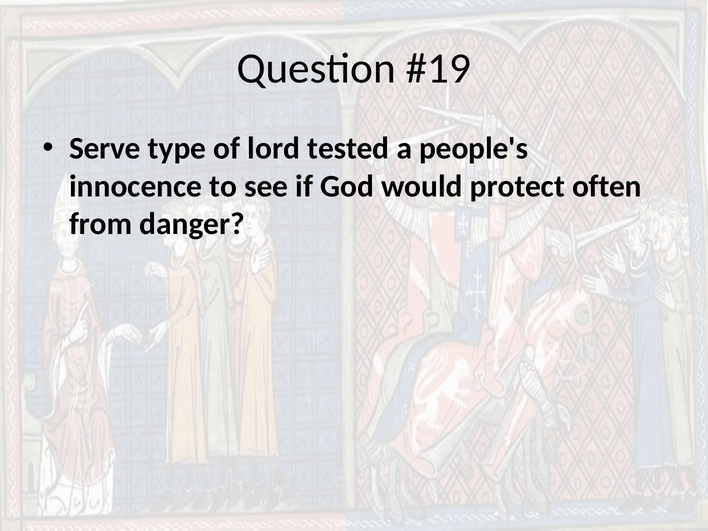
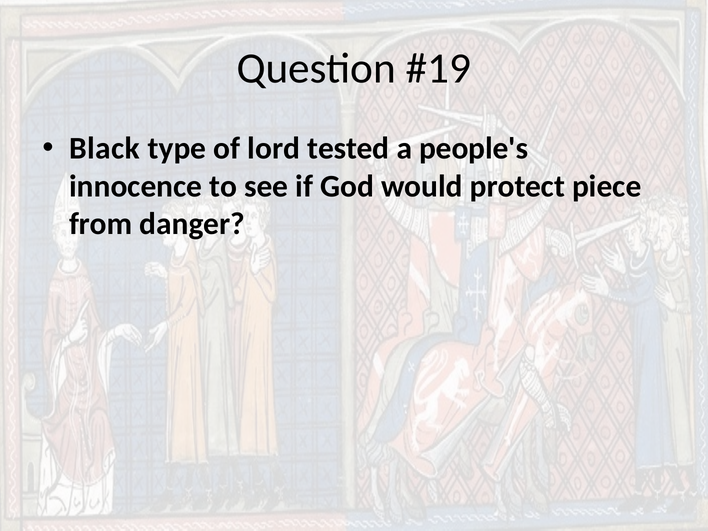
Serve: Serve -> Black
often: often -> piece
